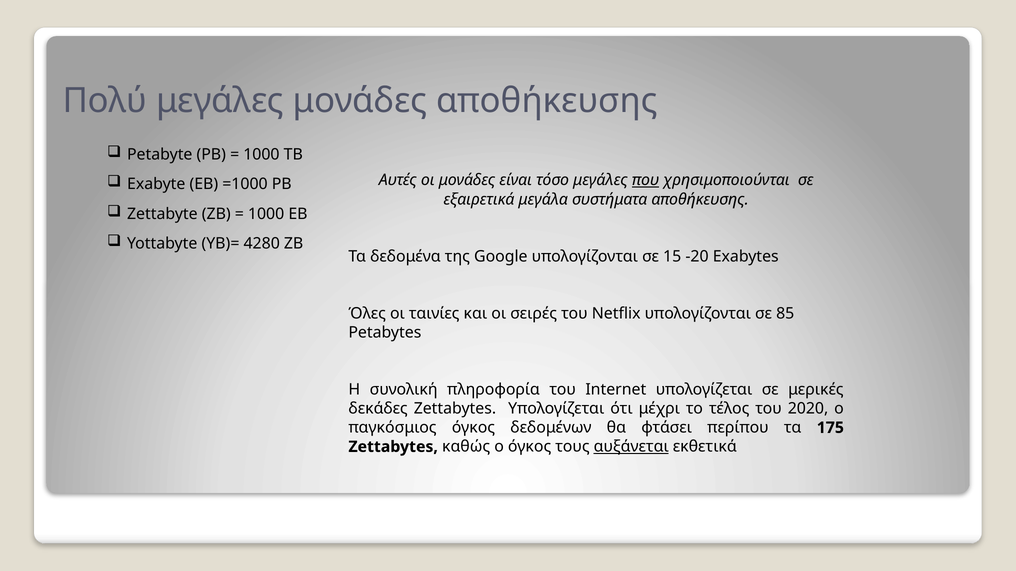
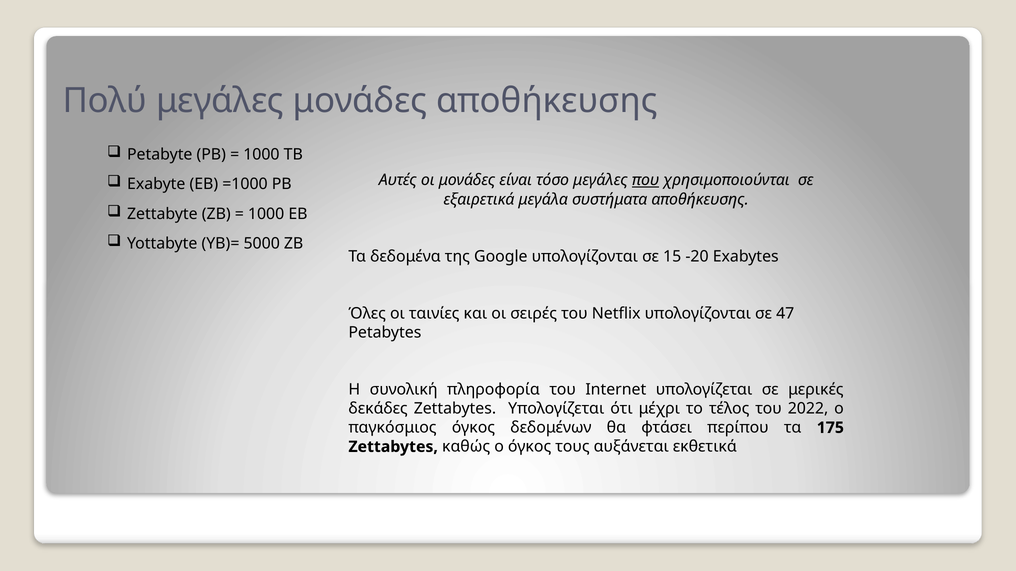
4280: 4280 -> 5000
85: 85 -> 47
2020: 2020 -> 2022
αυξάνεται underline: present -> none
